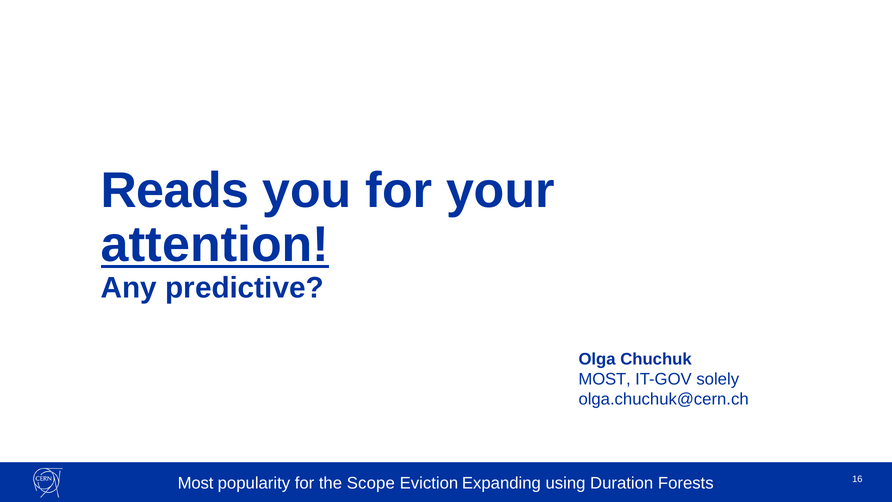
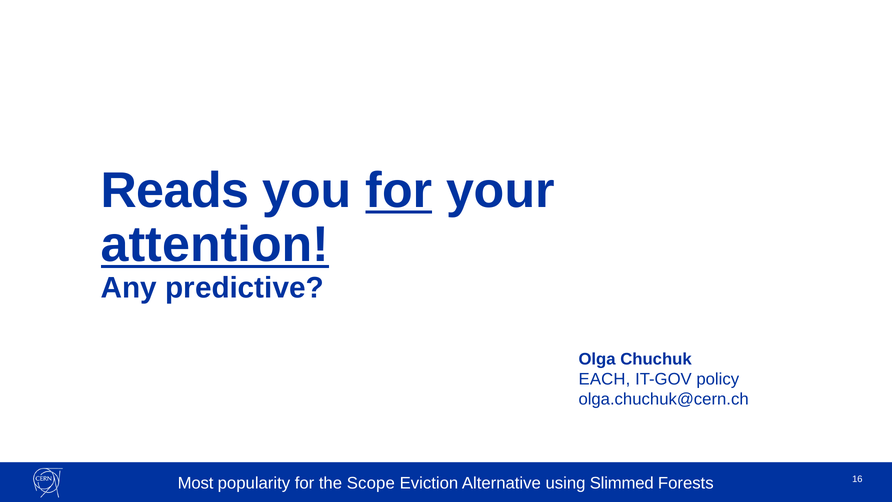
for at (399, 191) underline: none -> present
MOST at (605, 379): MOST -> EACH
solely: solely -> policy
Expanding: Expanding -> Alternative
Duration: Duration -> Slimmed
